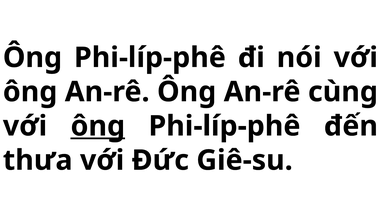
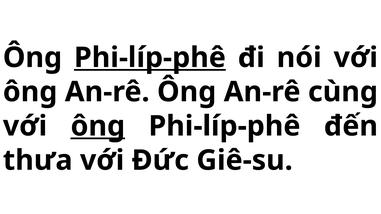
Phi-líp-phê at (150, 58) underline: none -> present
